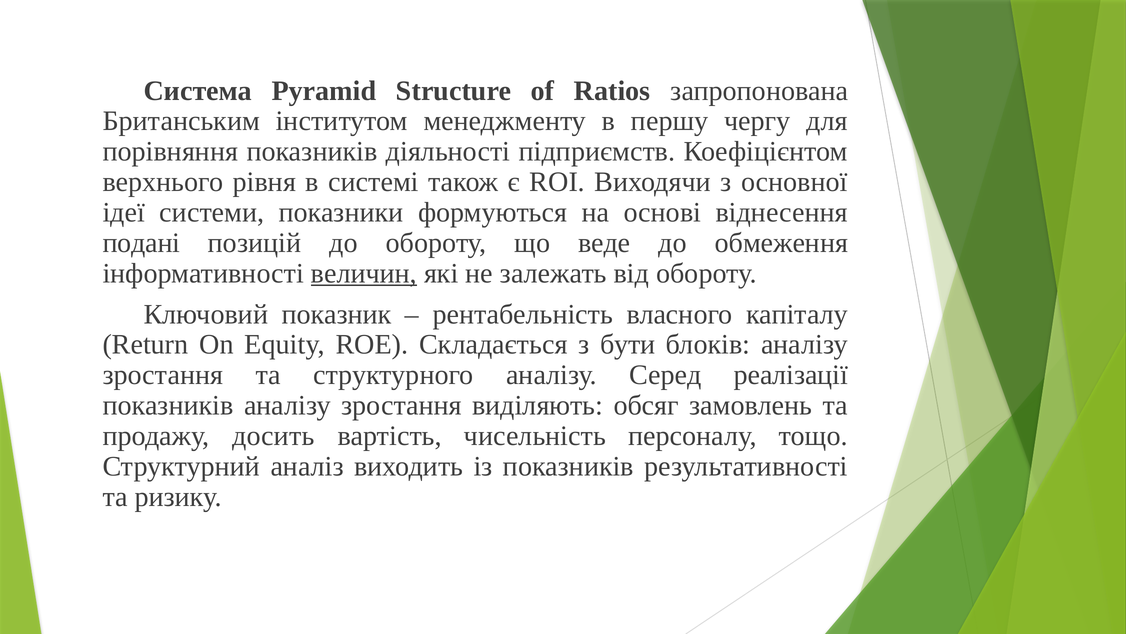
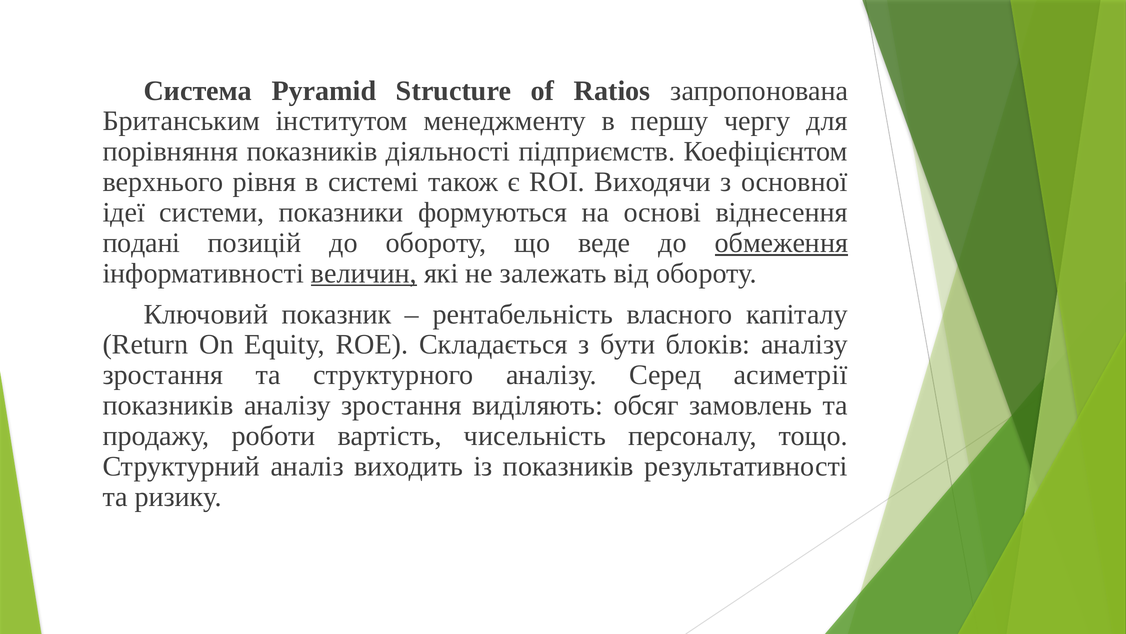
обмеження underline: none -> present
реалізації: реалізації -> асиметрії
досить: досить -> роботи
